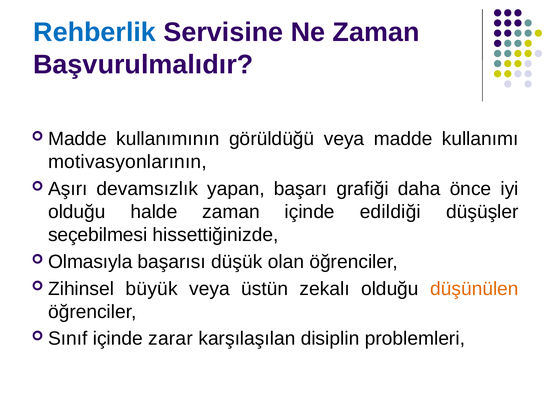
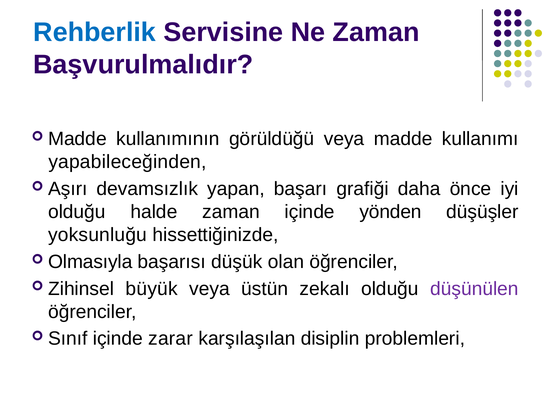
motivasyonlarının: motivasyonlarının -> yapabileceğinden
edildiği: edildiği -> yönden
seçebilmesi: seçebilmesi -> yoksunluğu
düşünülen colour: orange -> purple
